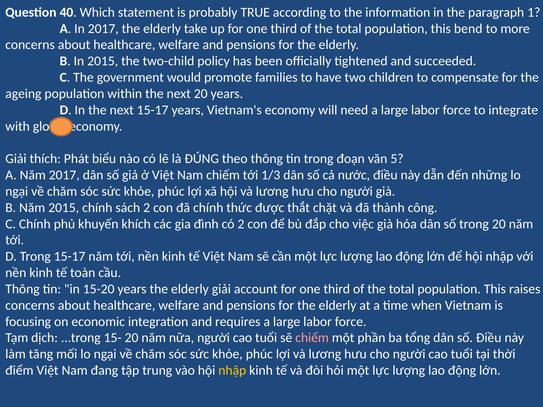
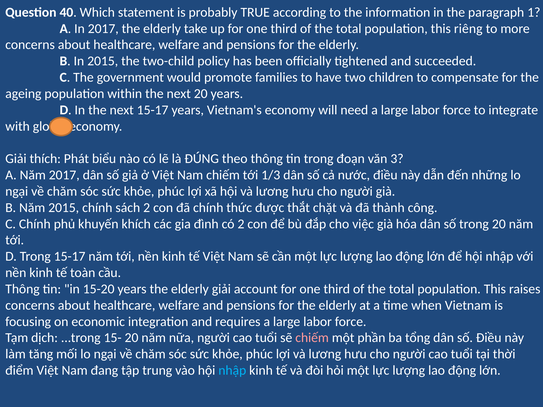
bend: bend -> riêng
5: 5 -> 3
nhập at (232, 371) colour: yellow -> light blue
